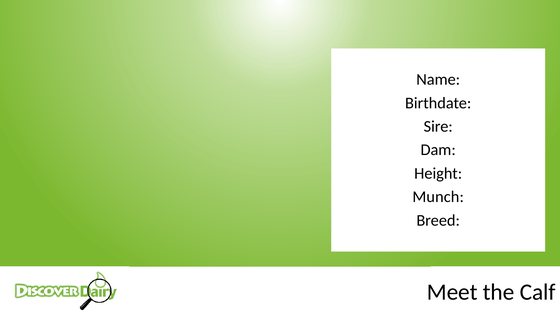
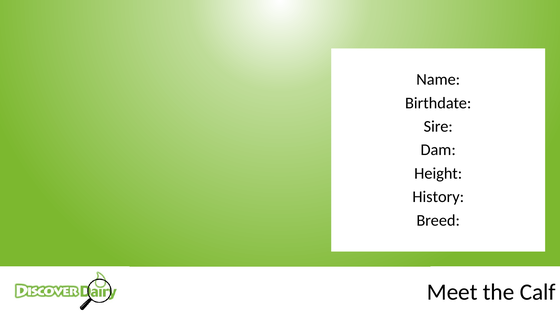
Munch: Munch -> History
